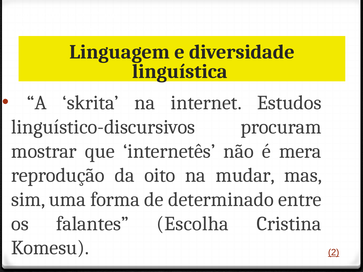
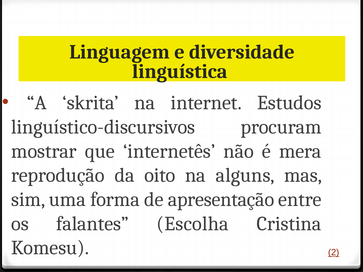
mudar: mudar -> alguns
determinado: determinado -> apresentação
